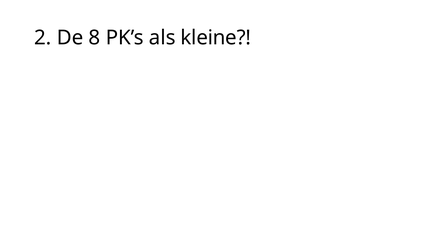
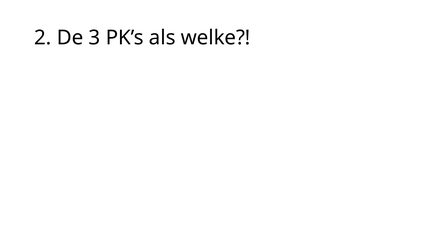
8: 8 -> 3
kleine: kleine -> welke
